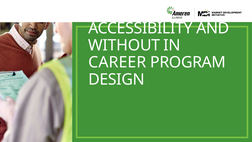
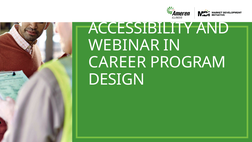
WITHOUT: WITHOUT -> WEBINAR
